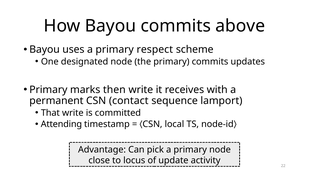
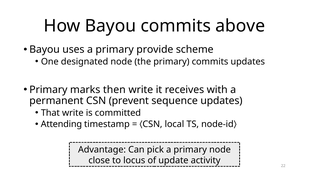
respect: respect -> provide
contact: contact -> prevent
sequence lamport: lamport -> updates
